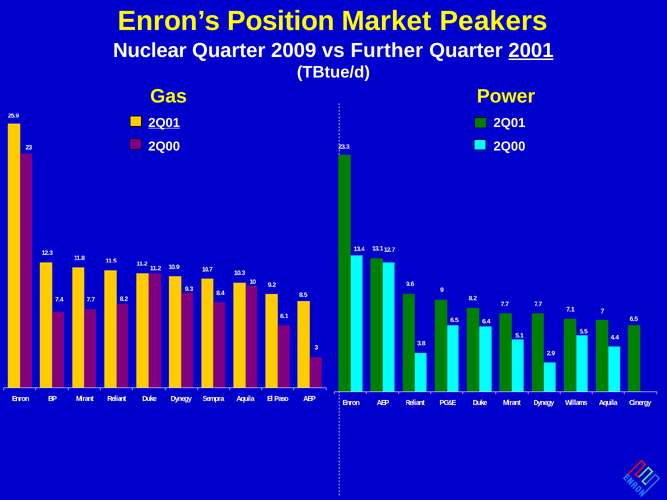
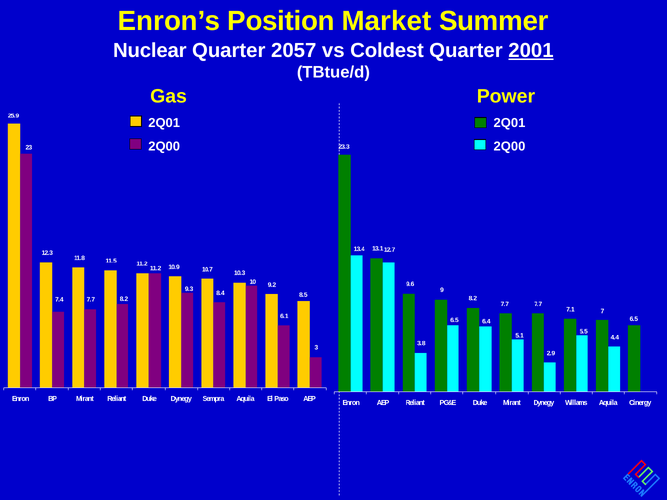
Peakers: Peakers -> Summer
2009: 2009 -> 2057
Further: Further -> Coldest
2Q01 at (164, 123) underline: present -> none
